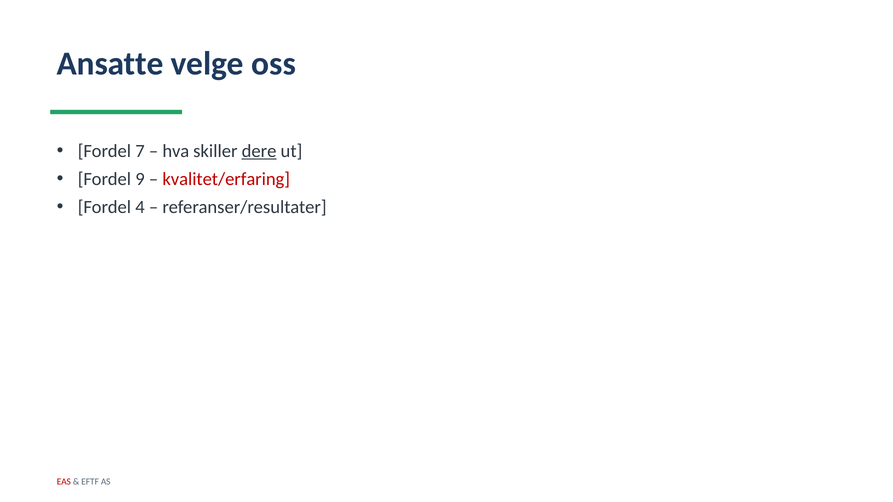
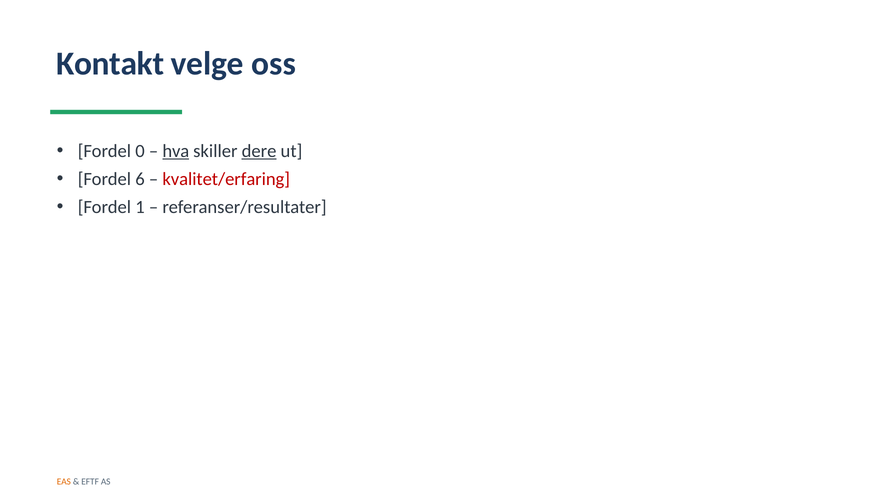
Ansatte: Ansatte -> Kontakt
7: 7 -> 0
hva underline: none -> present
9: 9 -> 6
4: 4 -> 1
EAS colour: red -> orange
